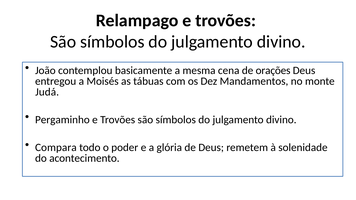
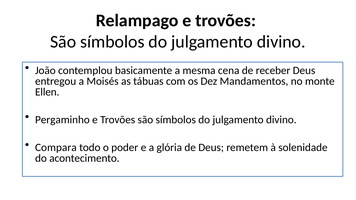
orações: orações -> receber
Judá: Judá -> Ellen
